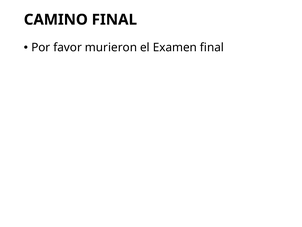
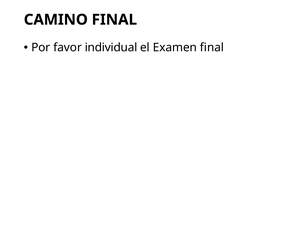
murieron: murieron -> individual
